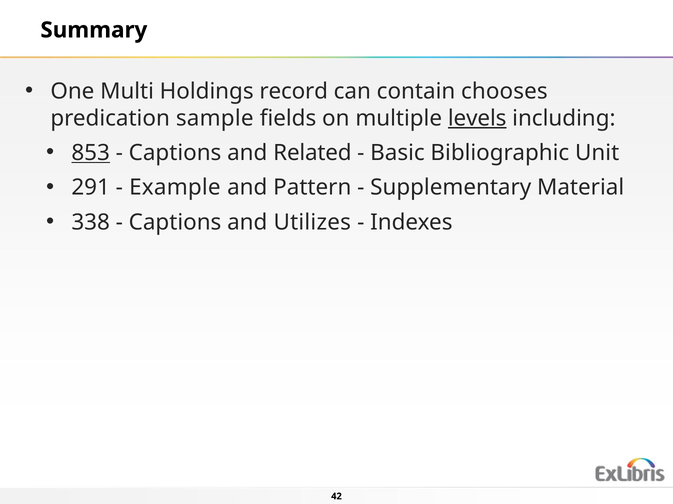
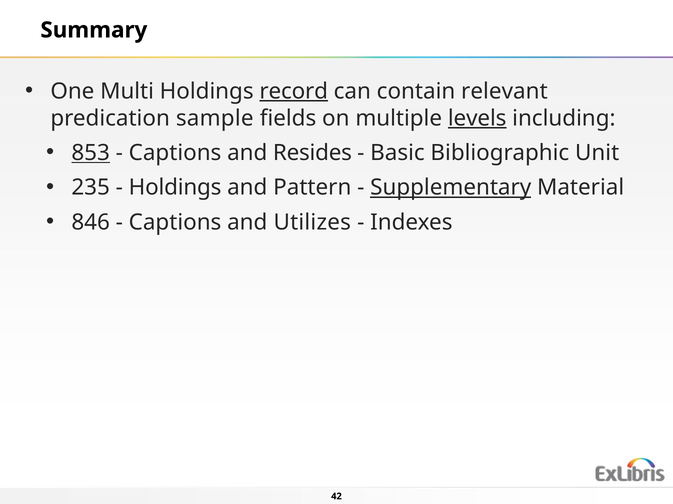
record underline: none -> present
chooses: chooses -> relevant
Related: Related -> Resides
291: 291 -> 235
Example at (175, 188): Example -> Holdings
Supplementary underline: none -> present
338: 338 -> 846
